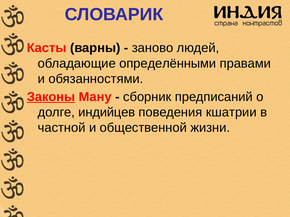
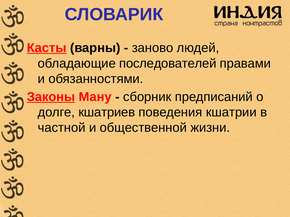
Касты underline: none -> present
определёнными: определёнными -> последователей
индийцев: индийцев -> кшатриев
